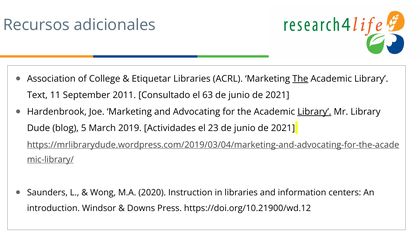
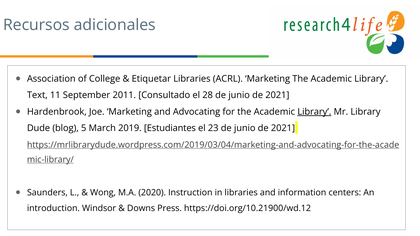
The at (300, 79) underline: present -> none
63: 63 -> 28
Actividades: Actividades -> Estudiantes
